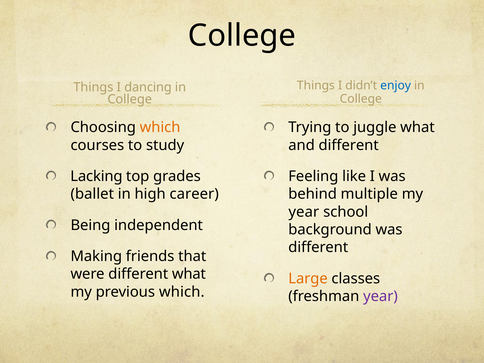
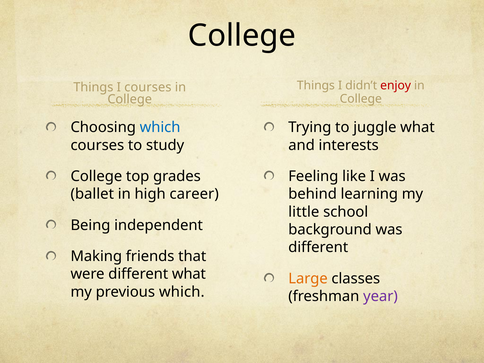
enjoy colour: blue -> red
I dancing: dancing -> courses
which at (160, 127) colour: orange -> blue
and different: different -> interests
Lacking at (96, 176): Lacking -> College
multiple: multiple -> learning
year at (304, 212): year -> little
